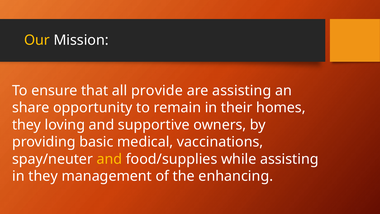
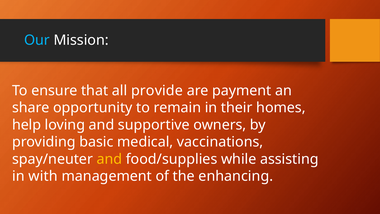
Our colour: yellow -> light blue
are assisting: assisting -> payment
they at (27, 125): they -> help
in they: they -> with
